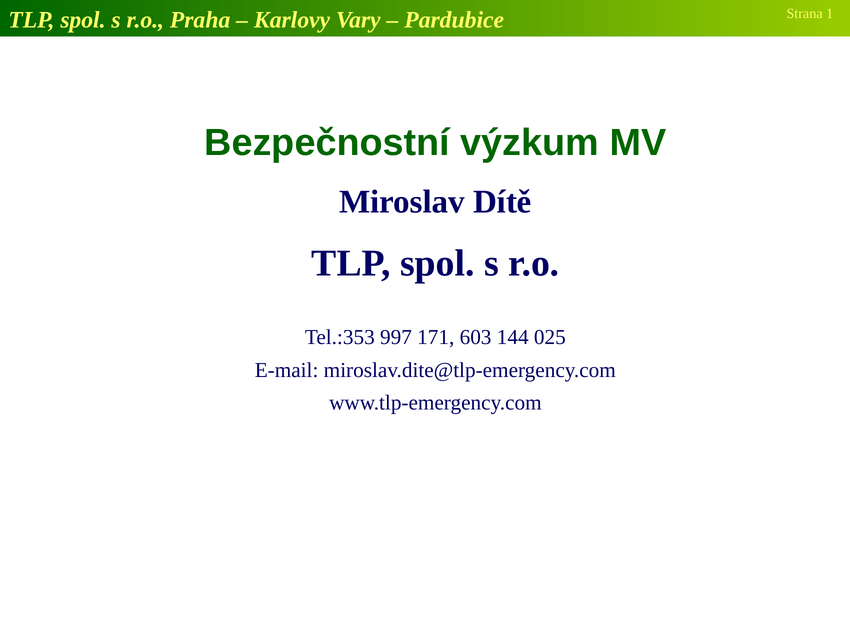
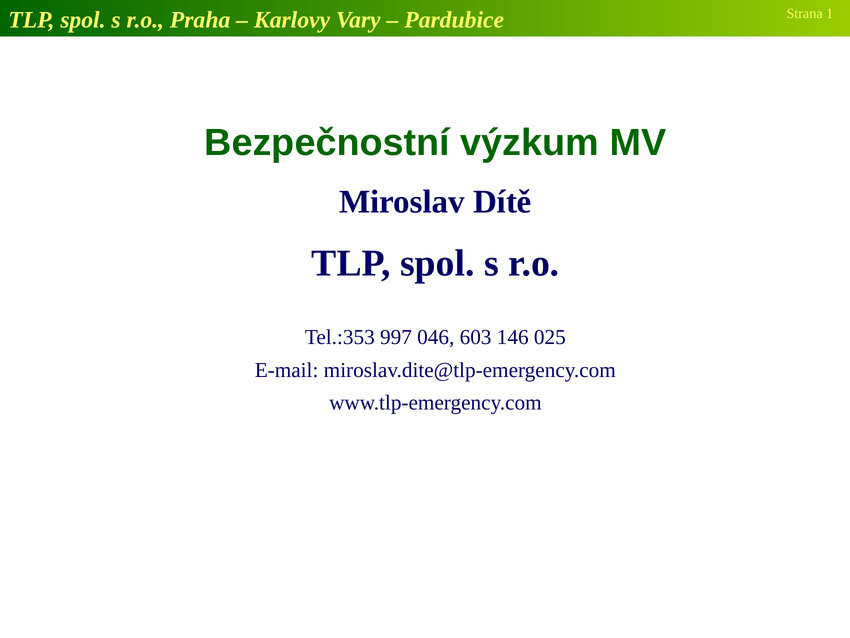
171: 171 -> 046
144: 144 -> 146
